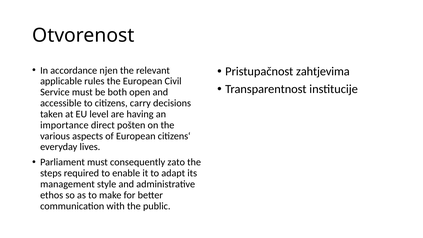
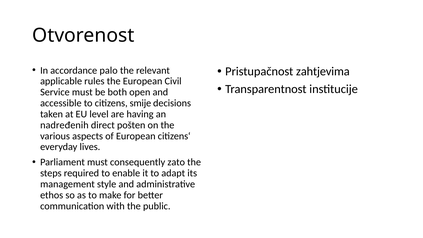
njen: njen -> palo
carry: carry -> smije
importance: importance -> nadređenih
